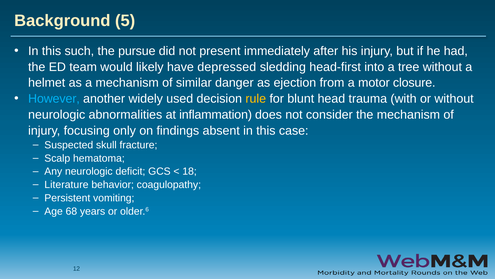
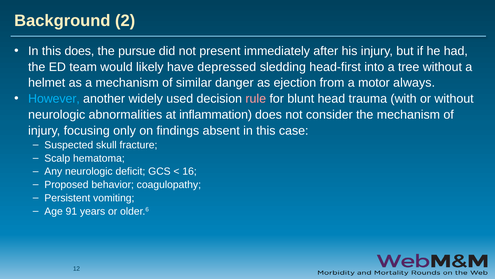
5: 5 -> 2
this such: such -> does
closure: closure -> always
rule colour: yellow -> pink
18: 18 -> 16
Literature: Literature -> Proposed
68: 68 -> 91
